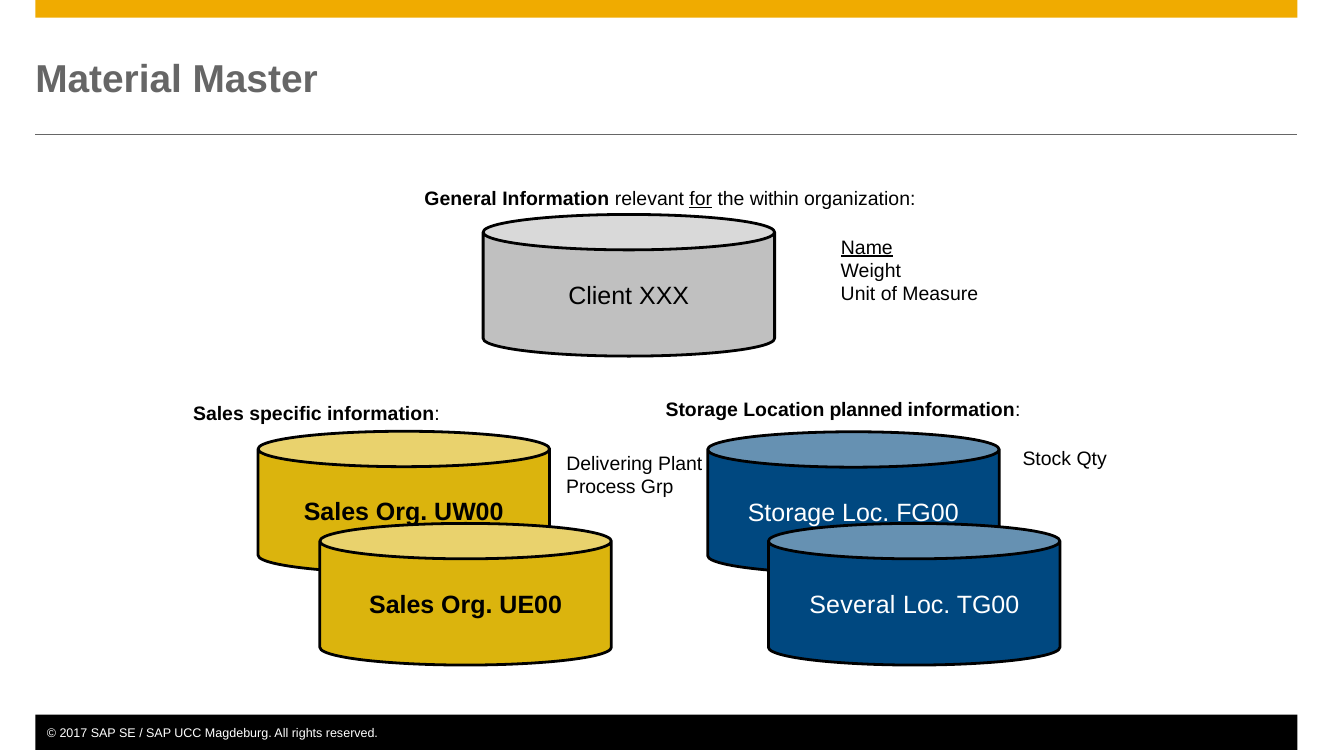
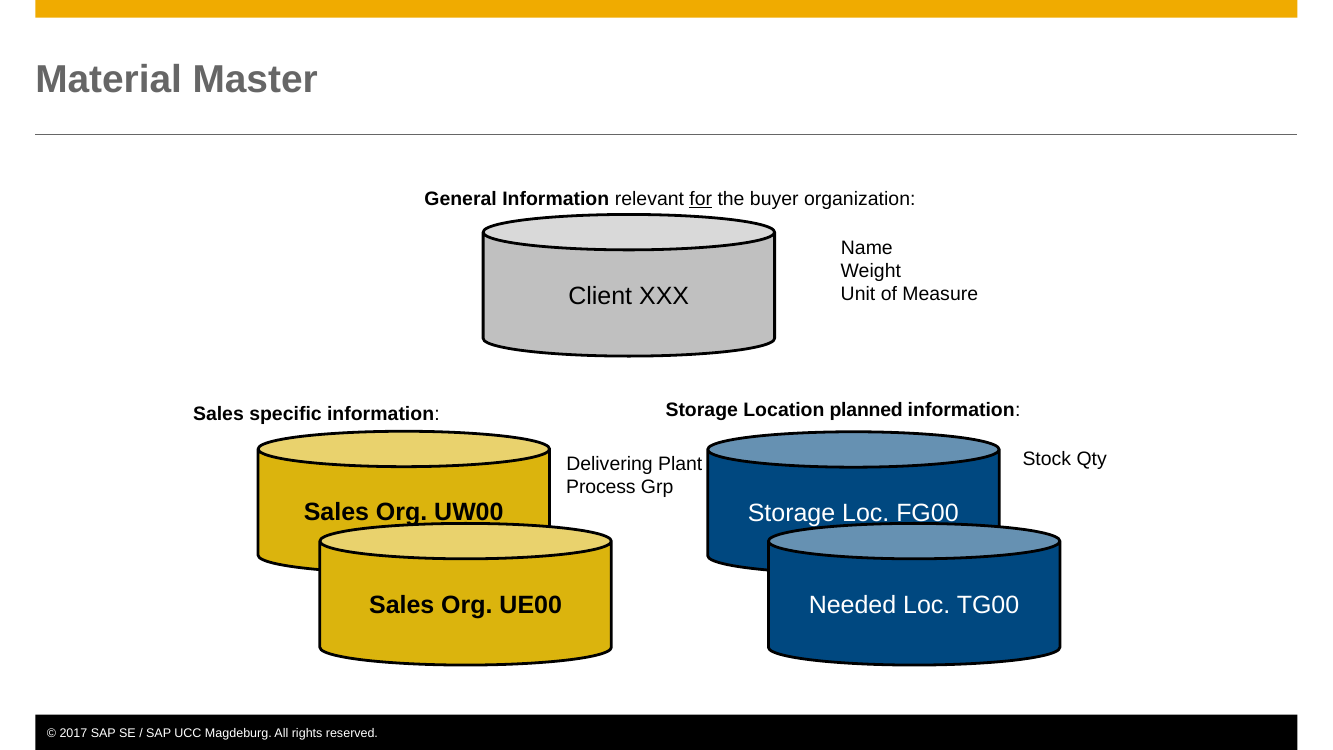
within: within -> buyer
Name underline: present -> none
Several: Several -> Needed
